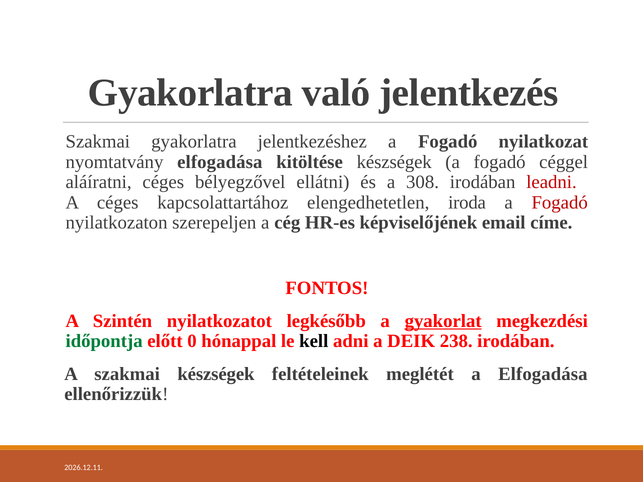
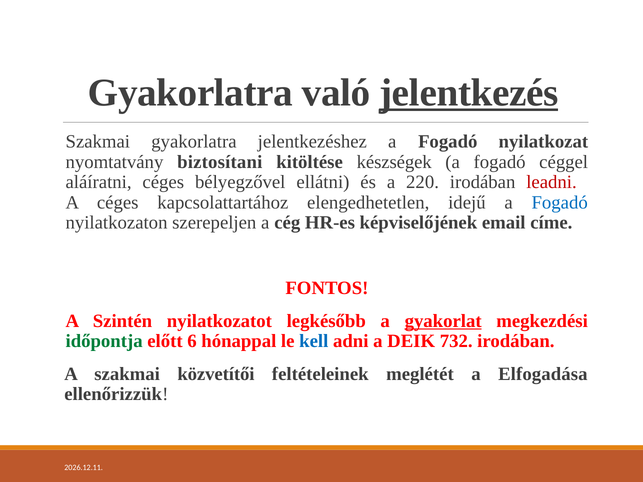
jelentkezés underline: none -> present
nyomtatvány elfogadása: elfogadása -> biztosítani
308: 308 -> 220
iroda: iroda -> idejű
Fogadó at (560, 203) colour: red -> blue
0: 0 -> 6
kell colour: black -> blue
238: 238 -> 732
szakmai készségek: készségek -> közvetítői
